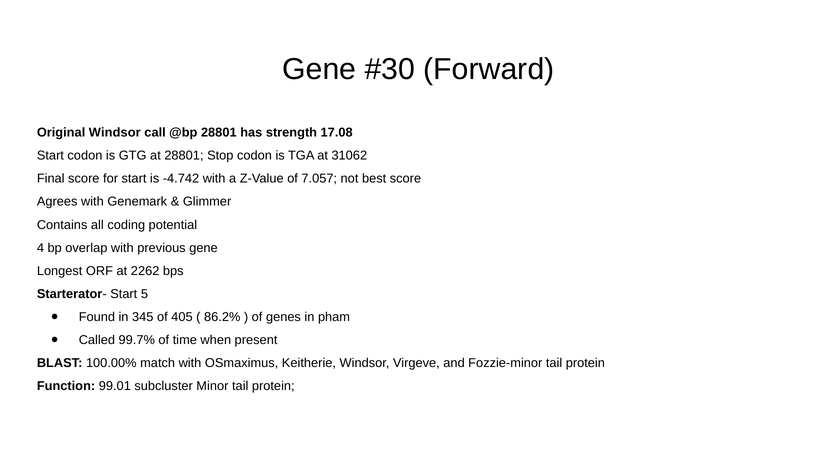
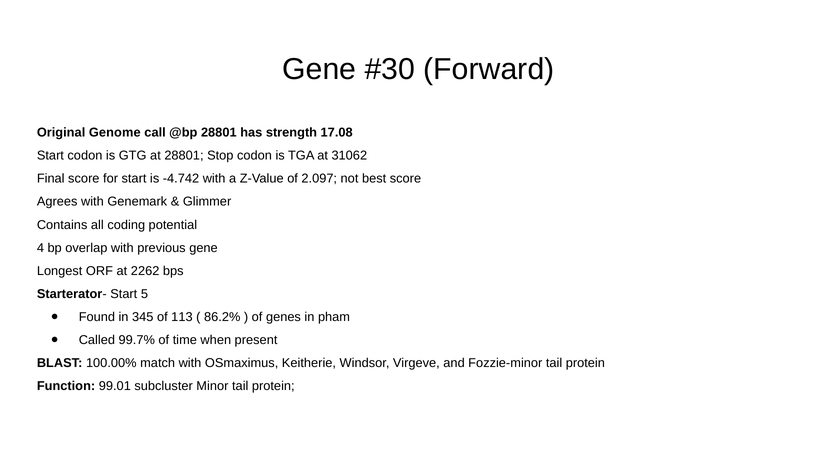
Original Windsor: Windsor -> Genome
7.057: 7.057 -> 2.097
405: 405 -> 113
